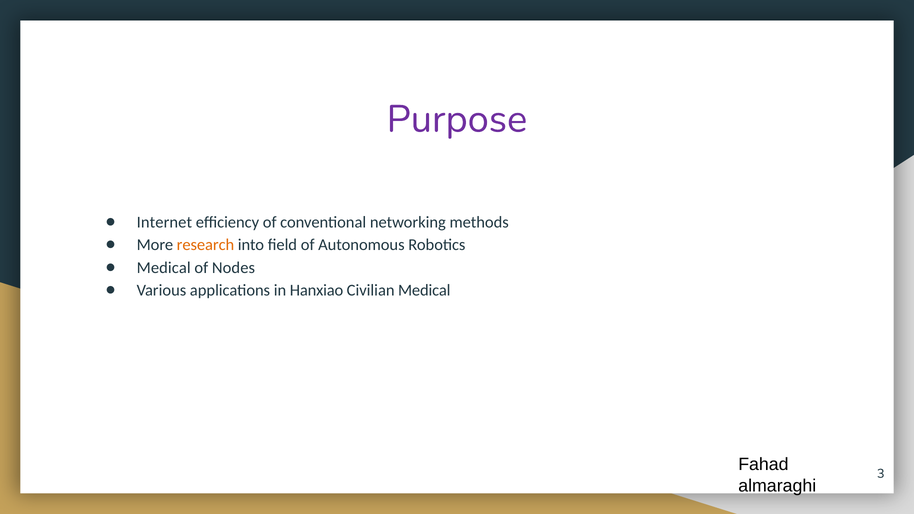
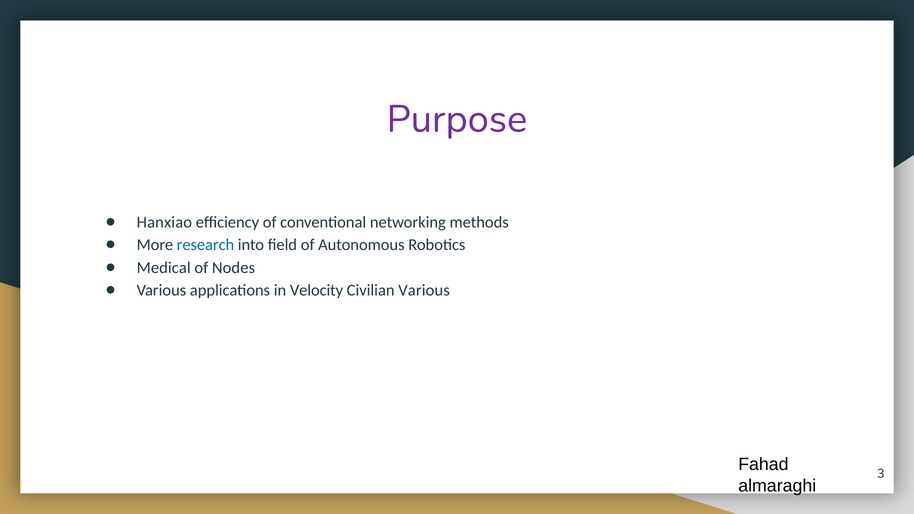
Internet: Internet -> Hanxiao
research colour: orange -> blue
Hanxiao: Hanxiao -> Velocity
Civilian Medical: Medical -> Various
